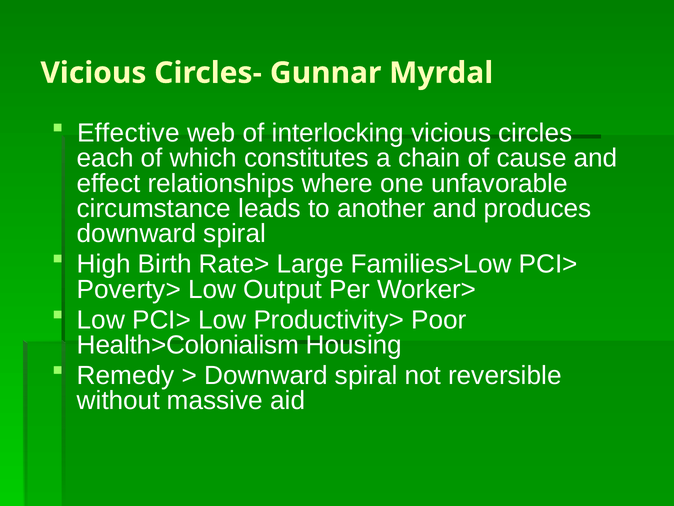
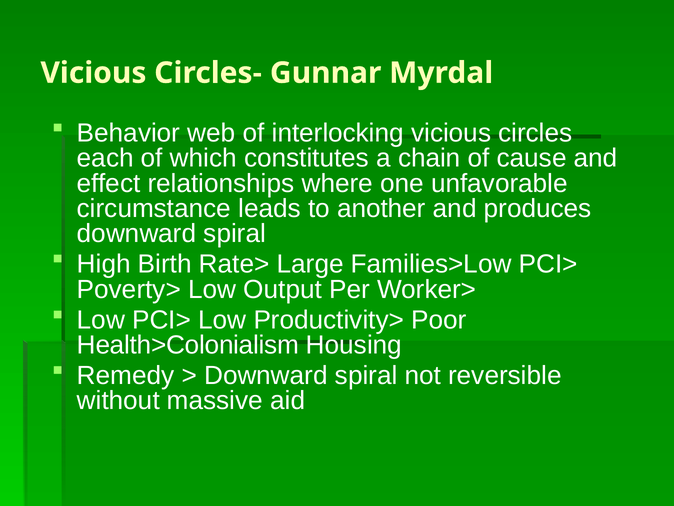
Effective: Effective -> Behavior
